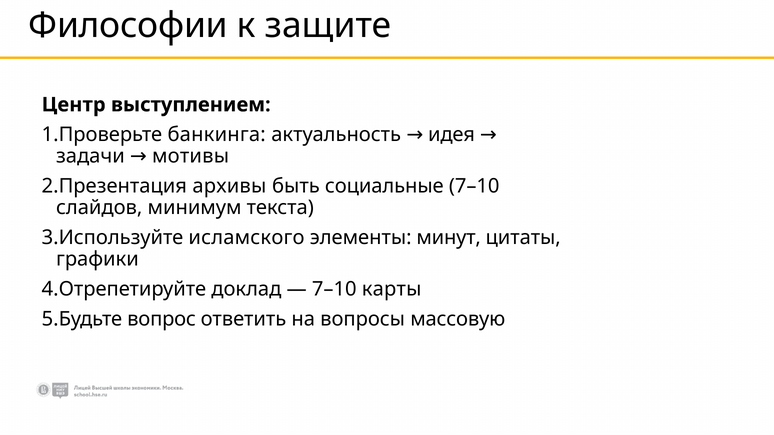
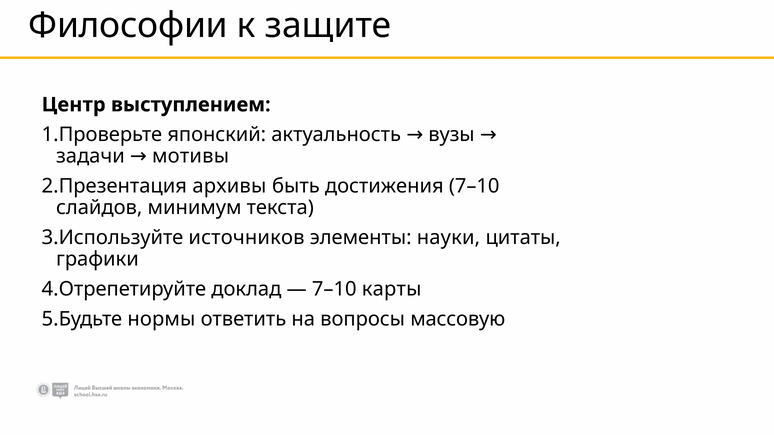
банкинга: банкинга -> японский
идея: идея -> вузы
социальные: социальные -> достижения
исламского: исламского -> источников
минут: минут -> науки
вопрос: вопрос -> нормы
